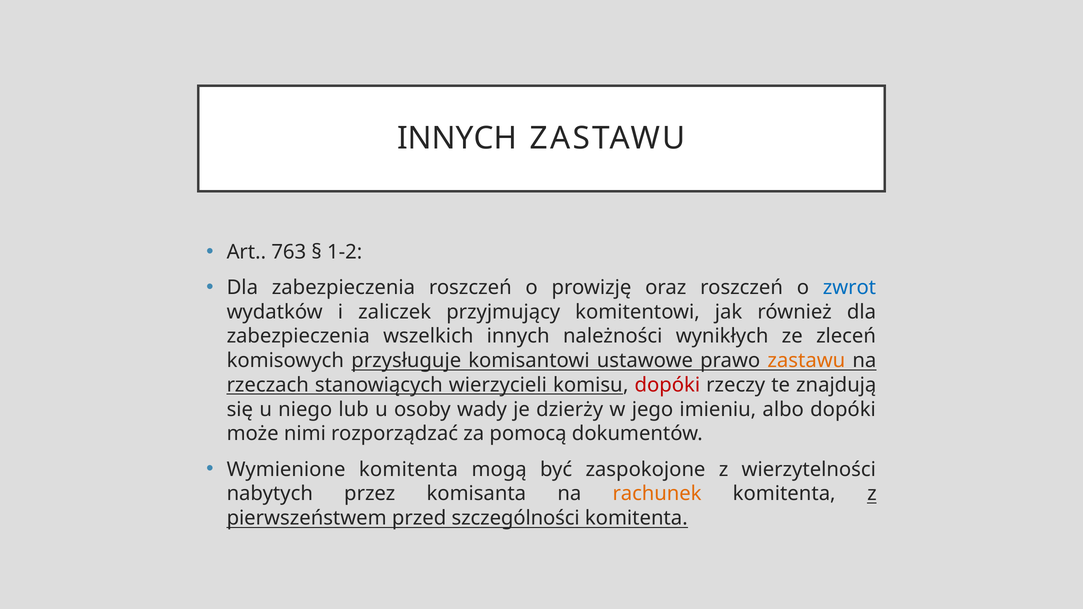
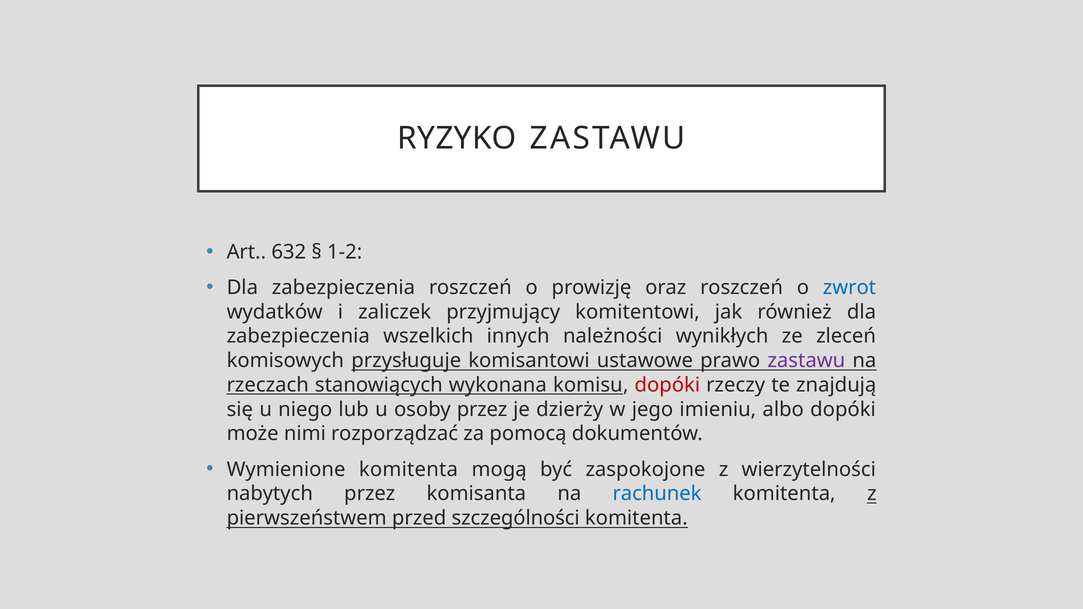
INNYCH at (457, 138): INNYCH -> RYZYKO
763: 763 -> 632
zastawu at (806, 361) colour: orange -> purple
wierzycieli: wierzycieli -> wykonana
osoby wady: wady -> przez
rachunek colour: orange -> blue
